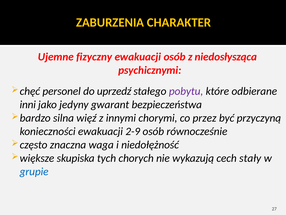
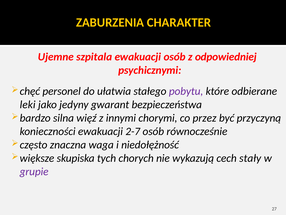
fizyczny: fizyczny -> szpitala
niedosłysząca: niedosłysząca -> odpowiedniej
uprzedź: uprzedź -> ułatwia
inni: inni -> leki
2-9: 2-9 -> 2-7
grupie colour: blue -> purple
